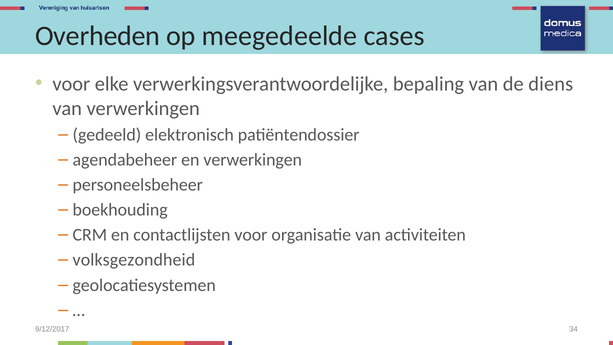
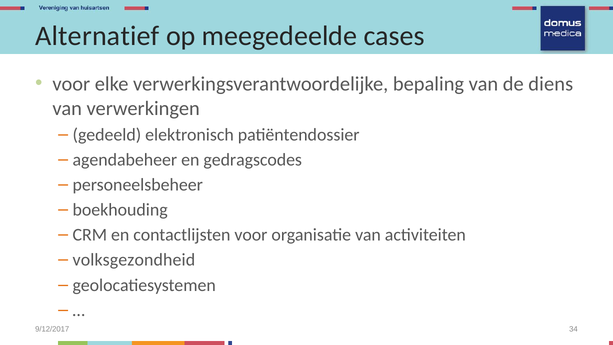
Overheden: Overheden -> Alternatief
en verwerkingen: verwerkingen -> gedragscodes
